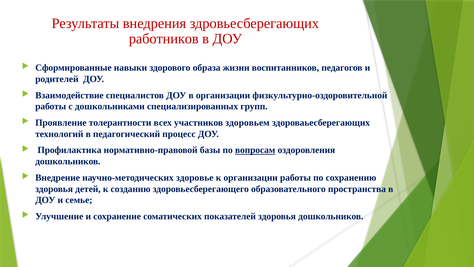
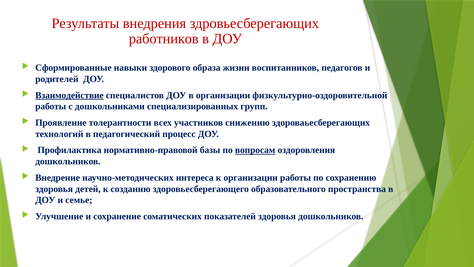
Взаимодействие underline: none -> present
здоровьем: здоровьем -> снижению
здоровье: здоровье -> интереса
